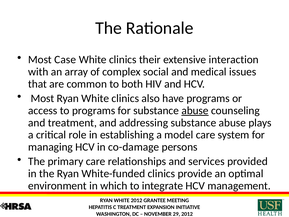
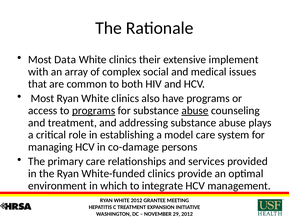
Case: Case -> Data
interaction: interaction -> implement
programs at (94, 110) underline: none -> present
